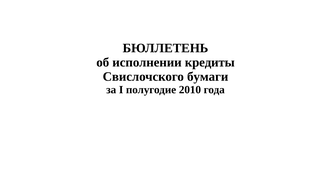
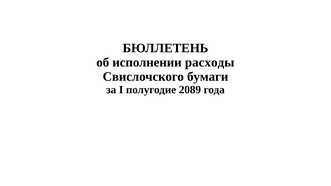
кредиты: кредиты -> расходы
2010: 2010 -> 2089
